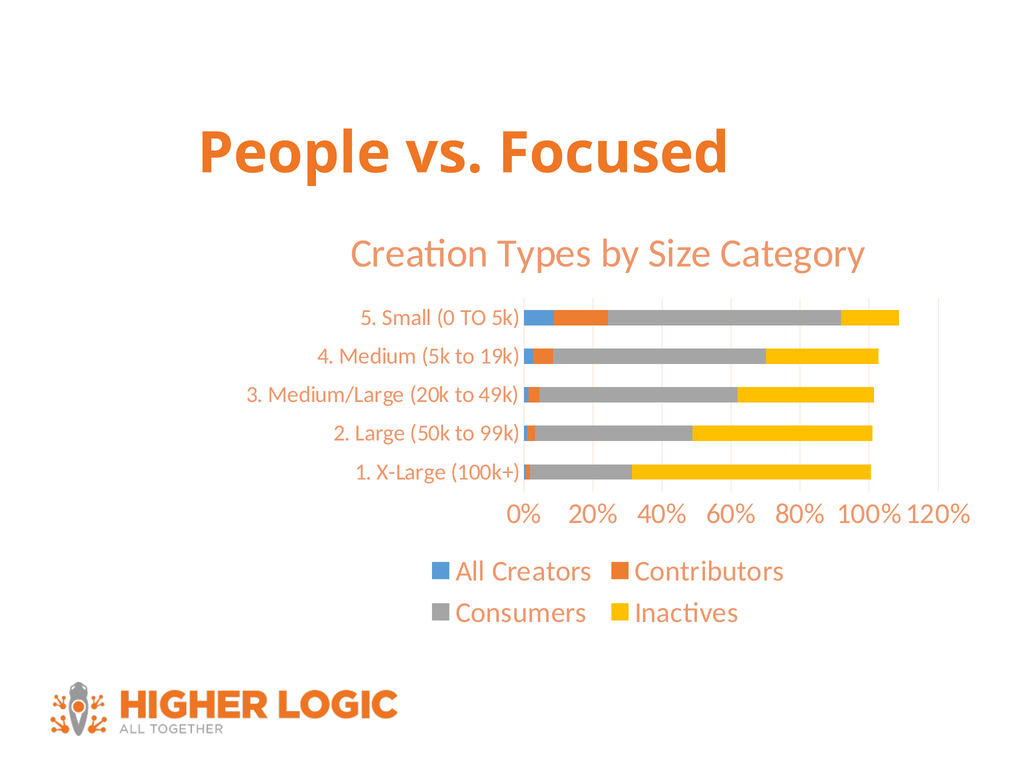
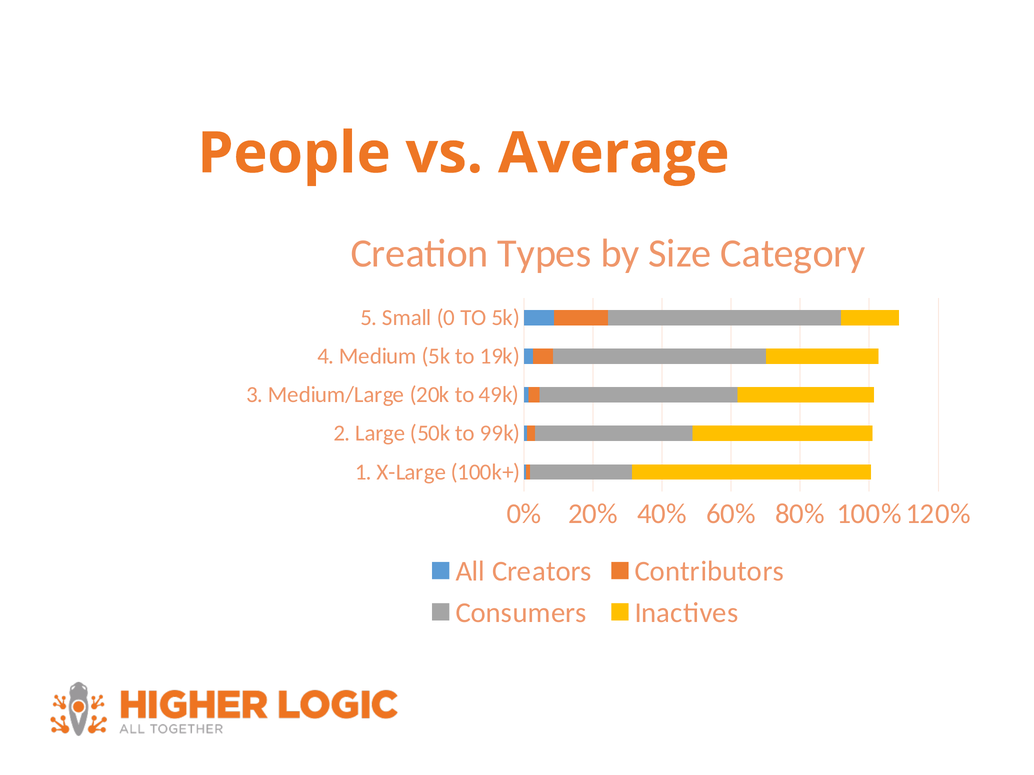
Focused: Focused -> Average
